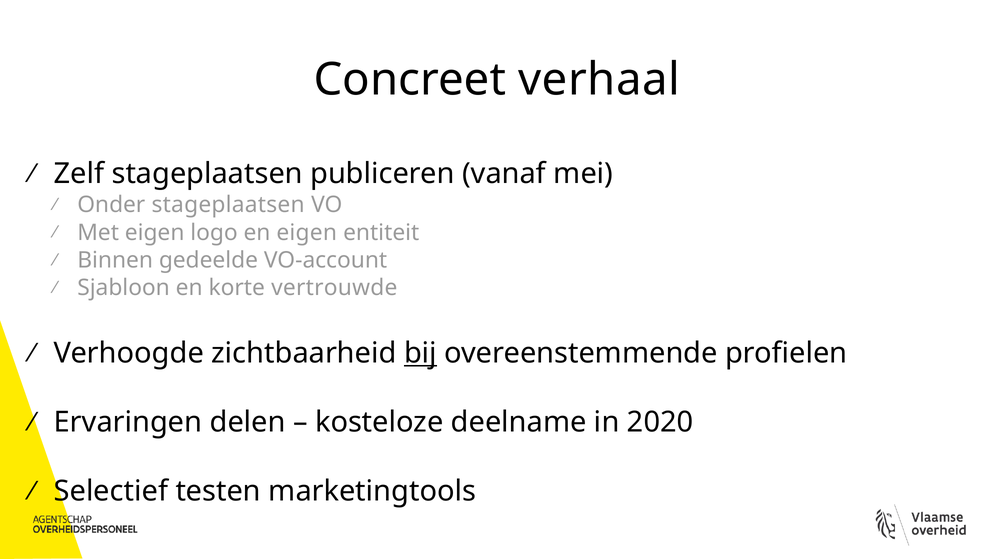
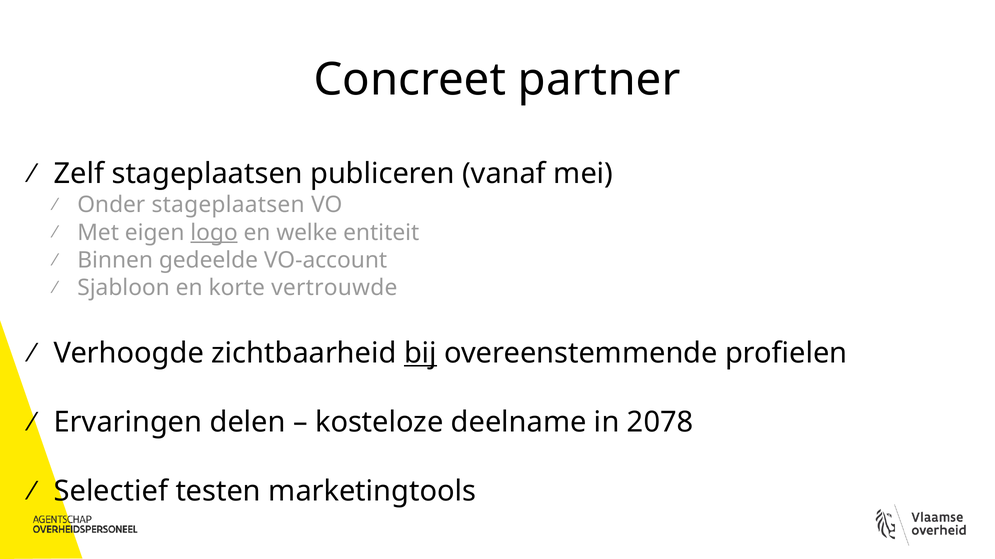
verhaal: verhaal -> partner
logo underline: none -> present
en eigen: eigen -> welke
2020: 2020 -> 2078
